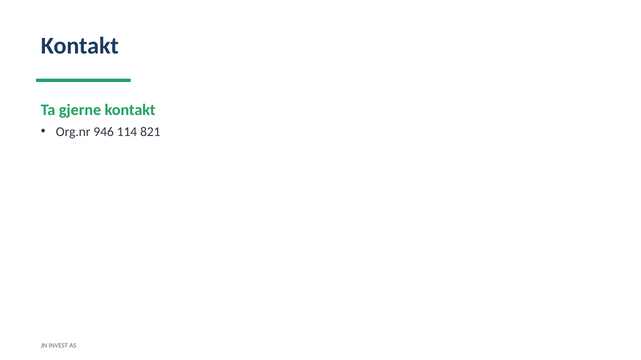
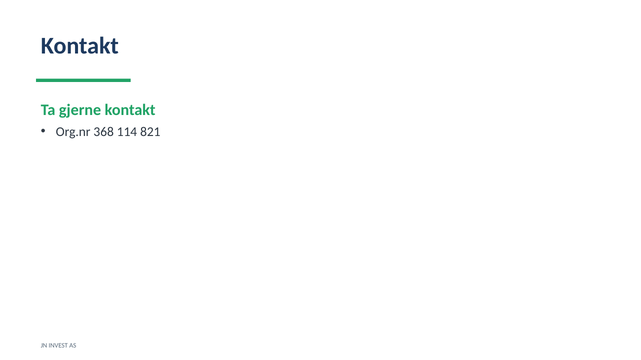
946: 946 -> 368
